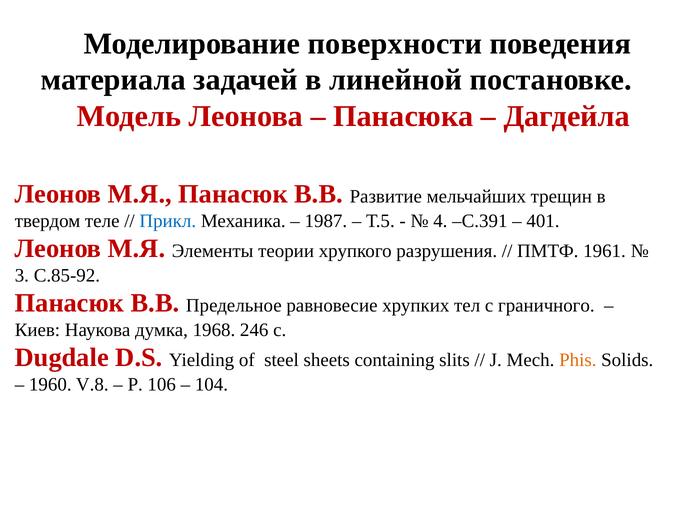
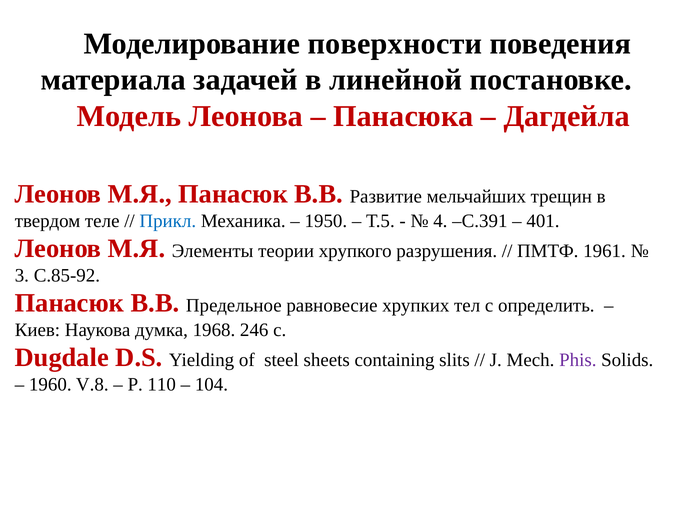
1987: 1987 -> 1950
граничного: граничного -> определить
Phis colour: orange -> purple
106: 106 -> 110
